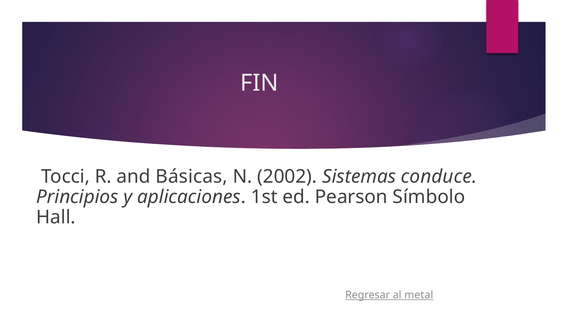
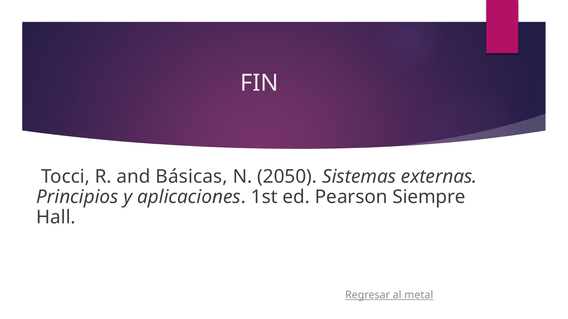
2002: 2002 -> 2050
conduce: conduce -> externas
Símbolo: Símbolo -> Siempre
